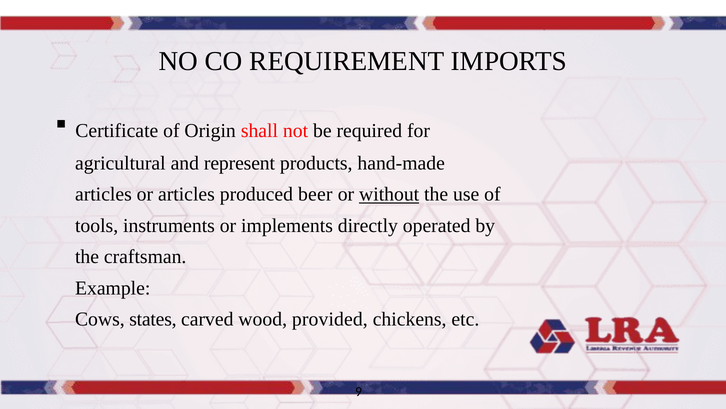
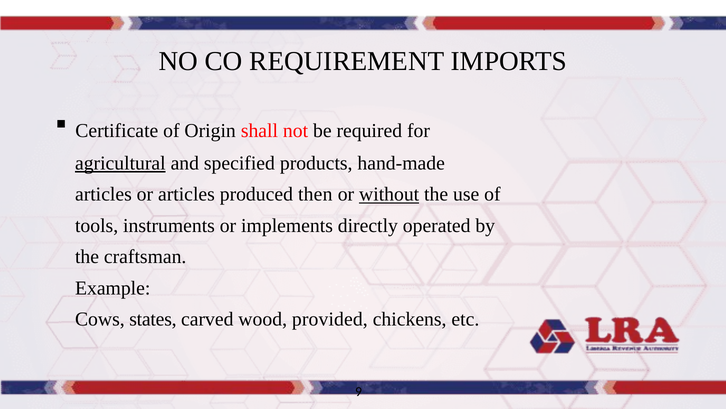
agricultural underline: none -> present
represent: represent -> specified
beer: beer -> then
